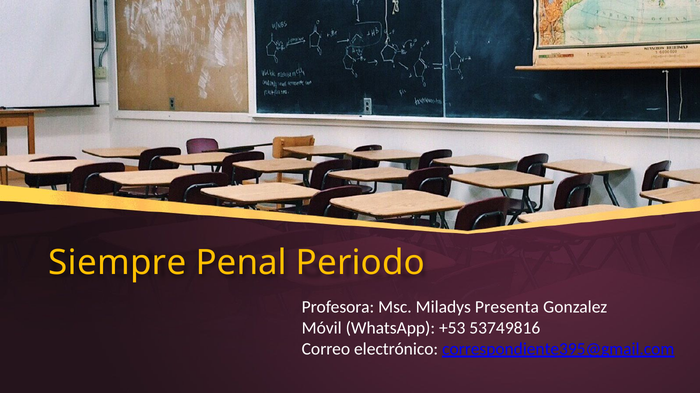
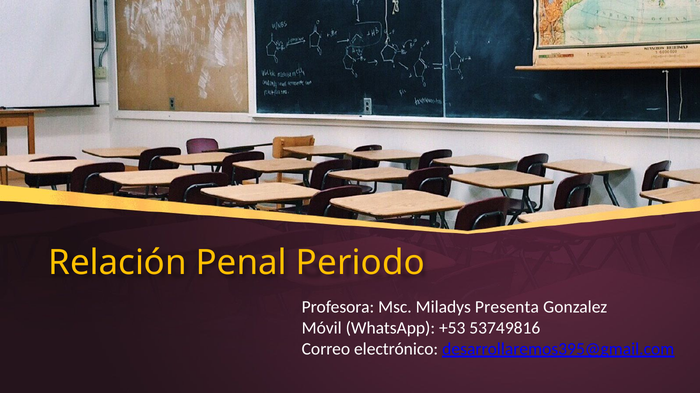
Siempre: Siempre -> Relación
correspondiente395@gmail.com: correspondiente395@gmail.com -> desarrollaremos395@gmail.com
